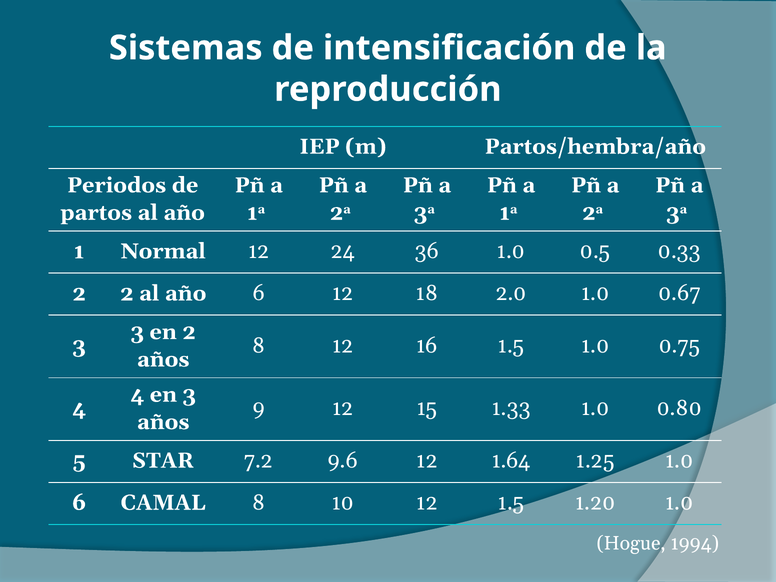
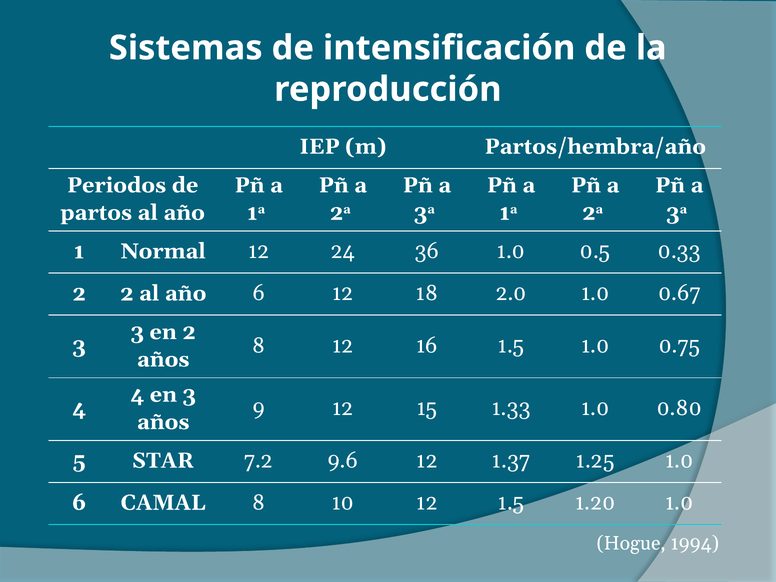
1.64: 1.64 -> 1.37
